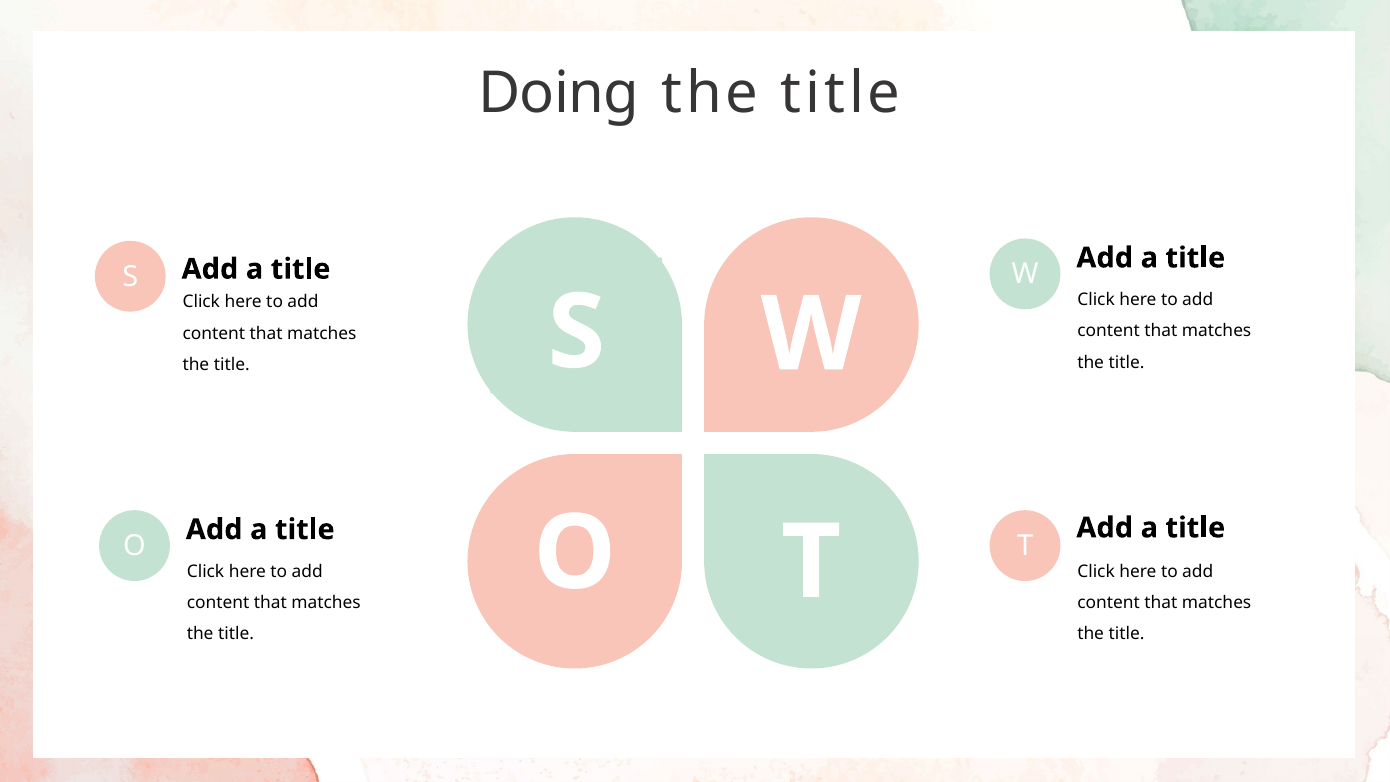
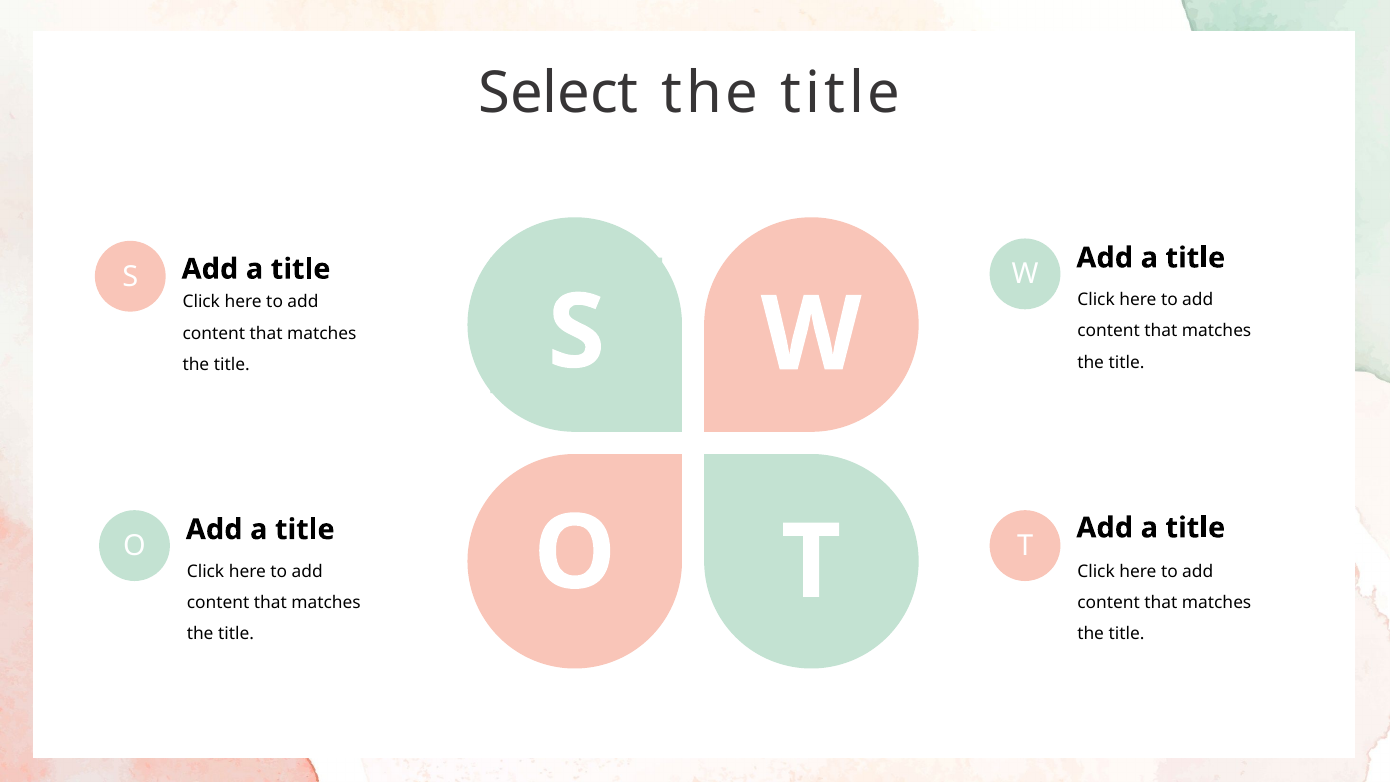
Doing: Doing -> Select
